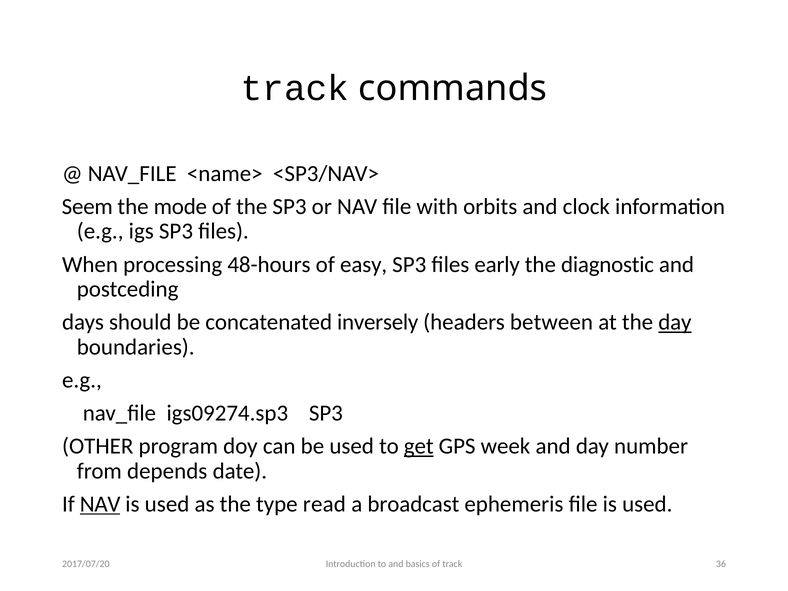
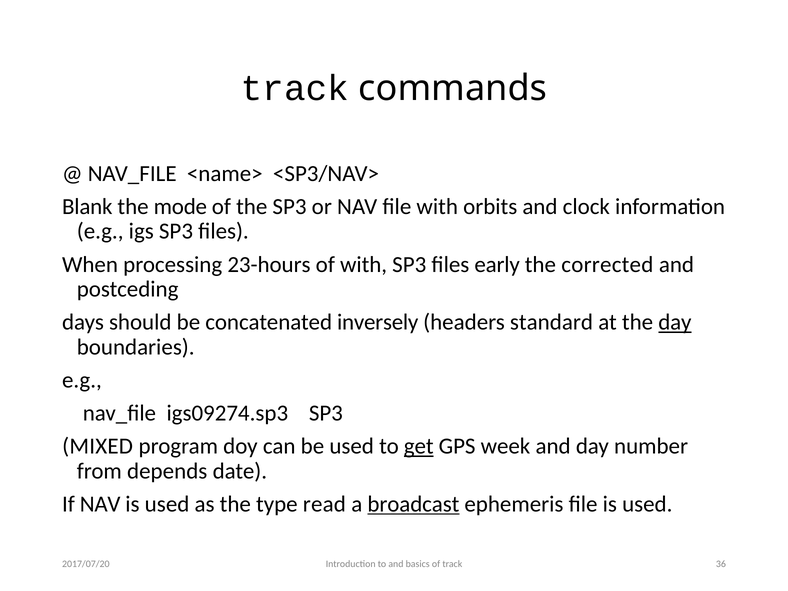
Seem: Seem -> Blank
48-hours: 48-hours -> 23-hours
of easy: easy -> with
diagnostic: diagnostic -> corrected
between: between -> standard
OTHER: OTHER -> MIXED
NAV at (100, 504) underline: present -> none
broadcast underline: none -> present
